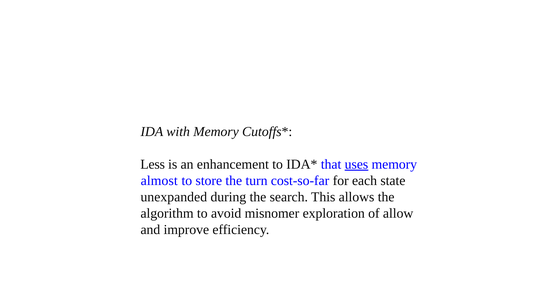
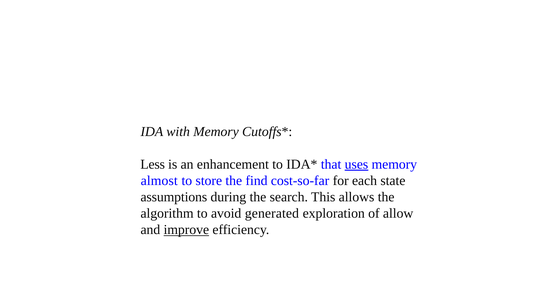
turn: turn -> find
unexpanded: unexpanded -> assumptions
misnomer: misnomer -> generated
improve underline: none -> present
